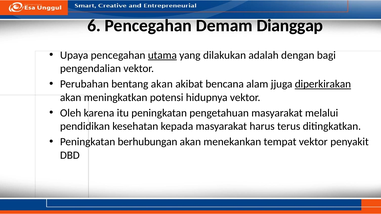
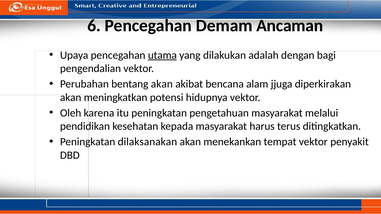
Dianggap: Dianggap -> Ancaman
diperkirakan underline: present -> none
berhubungan: berhubungan -> dilaksanakan
